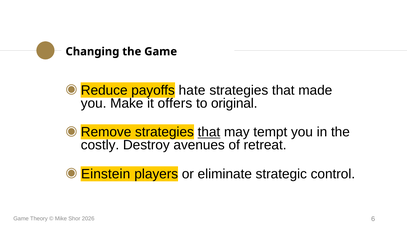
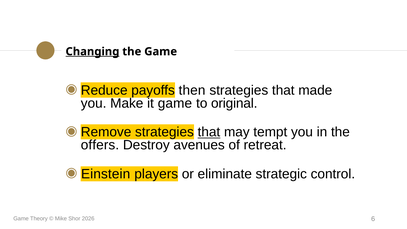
Changing underline: none -> present
hate: hate -> then
it offers: offers -> game
costly: costly -> offers
